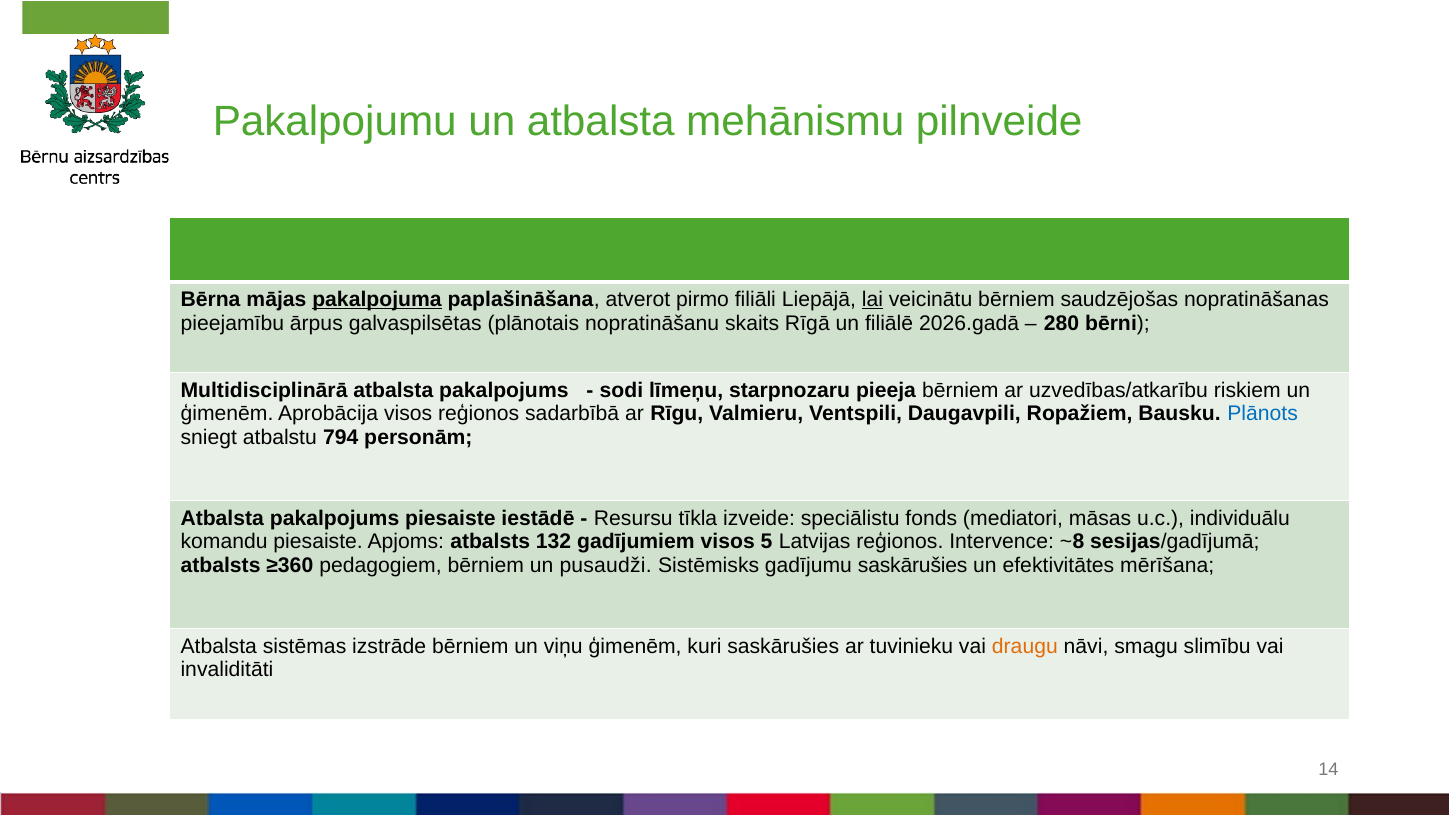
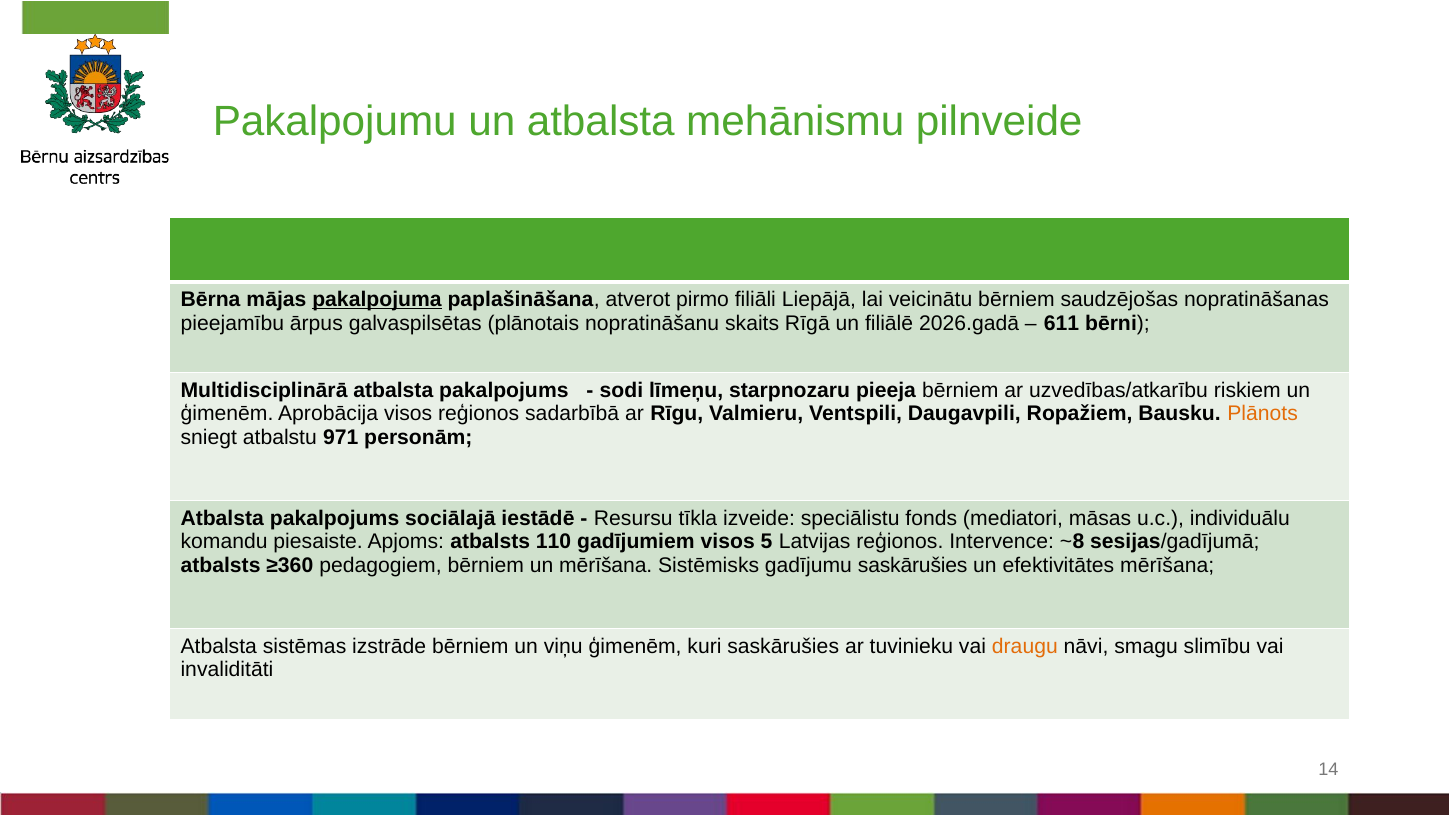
lai underline: present -> none
280: 280 -> 611
Plānots colour: blue -> orange
794: 794 -> 971
pakalpojums piesaiste: piesaiste -> sociālajā
132: 132 -> 110
un pusaudži: pusaudži -> mērīšana
